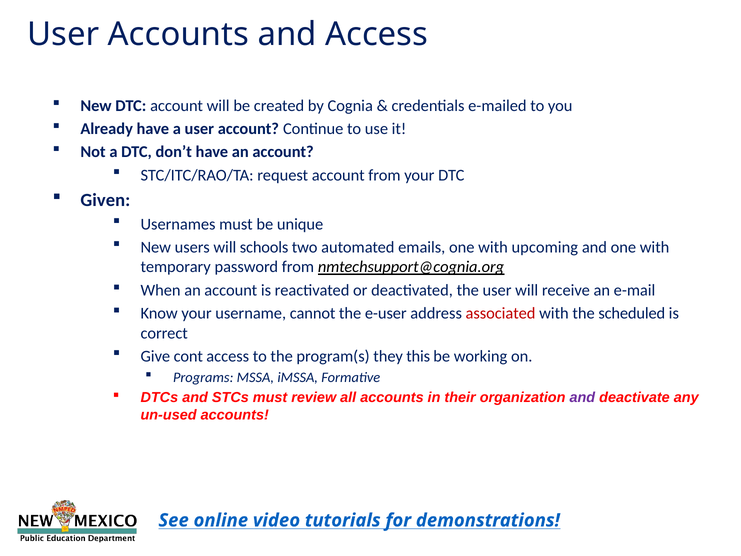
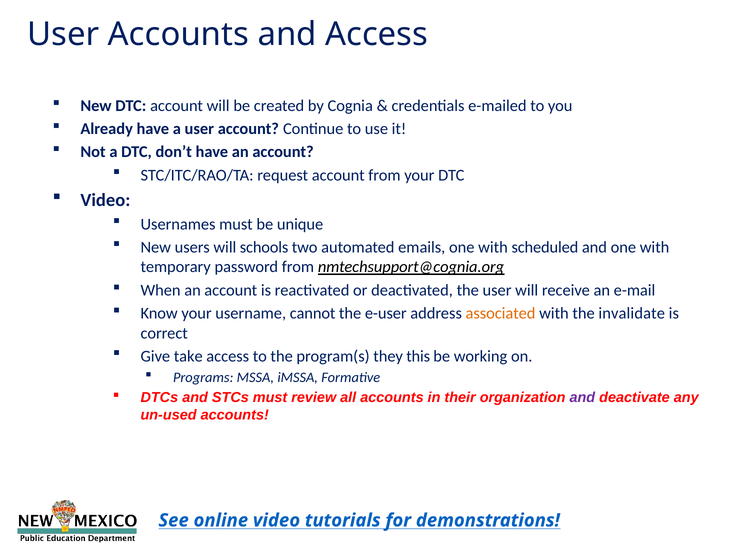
Given at (105, 200): Given -> Video
upcoming: upcoming -> scheduled
associated colour: red -> orange
scheduled: scheduled -> invalidate
cont: cont -> take
